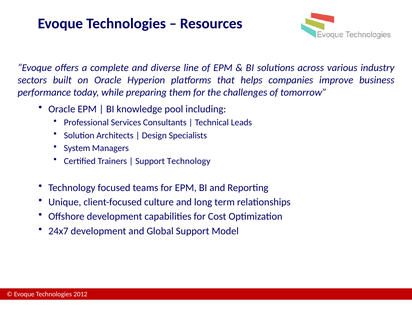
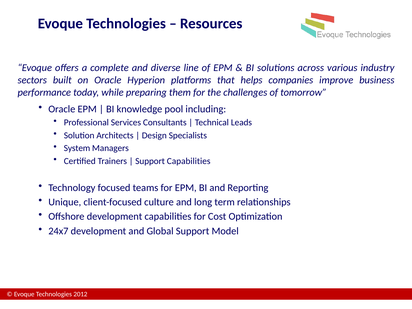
Support Technology: Technology -> Capabilities
